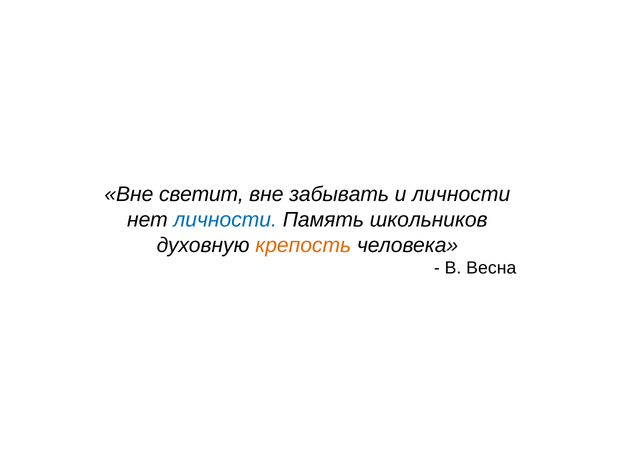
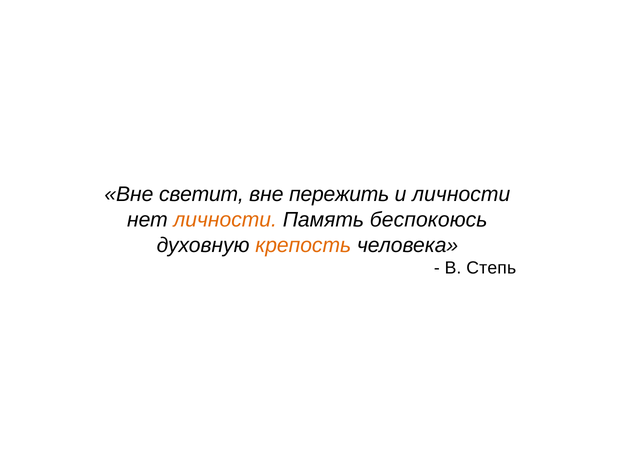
забывать: забывать -> пережить
личности at (225, 220) colour: blue -> orange
школьников: школьников -> беспокоюсь
Весна: Весна -> Степь
